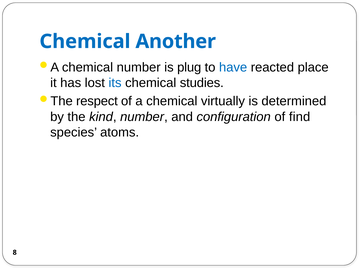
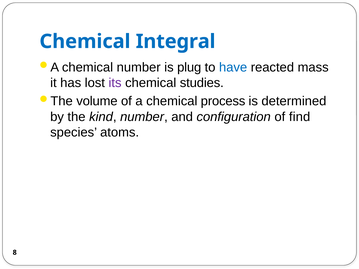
Another: Another -> Integral
place: place -> mass
its colour: blue -> purple
respect: respect -> volume
virtually: virtually -> process
